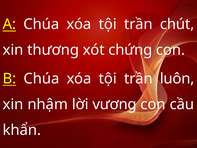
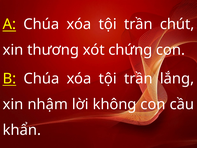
luôn: luôn -> lắng
vương: vương -> không
